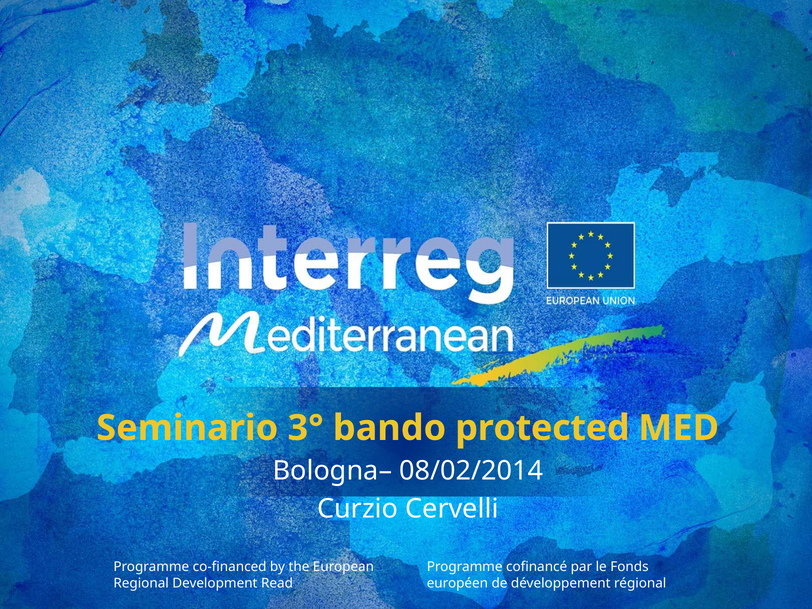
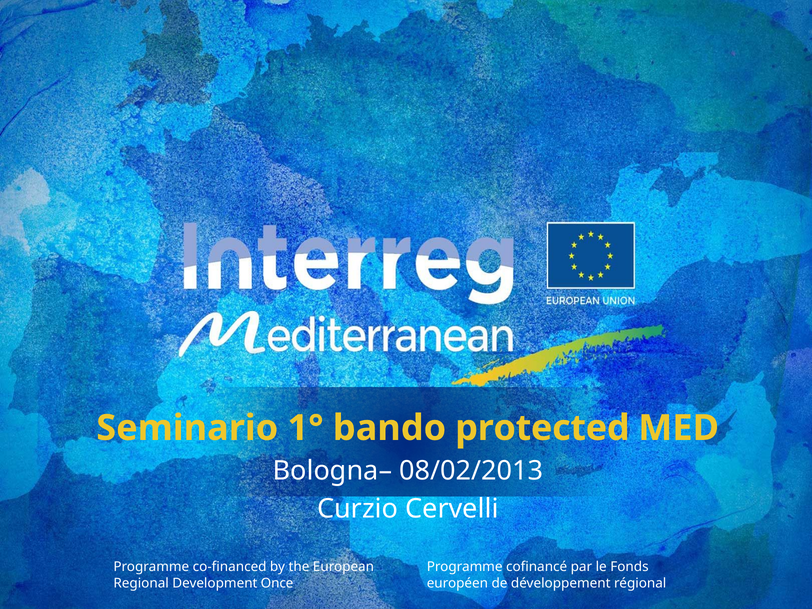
3°: 3° -> 1°
08/02/2014: 08/02/2014 -> 08/02/2013
Read: Read -> Once
